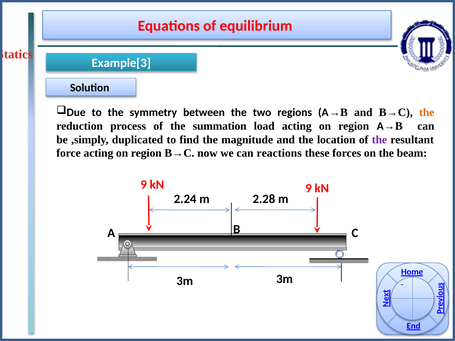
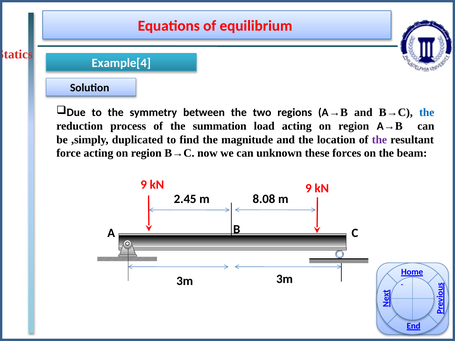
Example[3: Example[3 -> Example[4
the at (427, 112) colour: orange -> blue
reactions: reactions -> unknown
2.24: 2.24 -> 2.45
2.28: 2.28 -> 8.08
